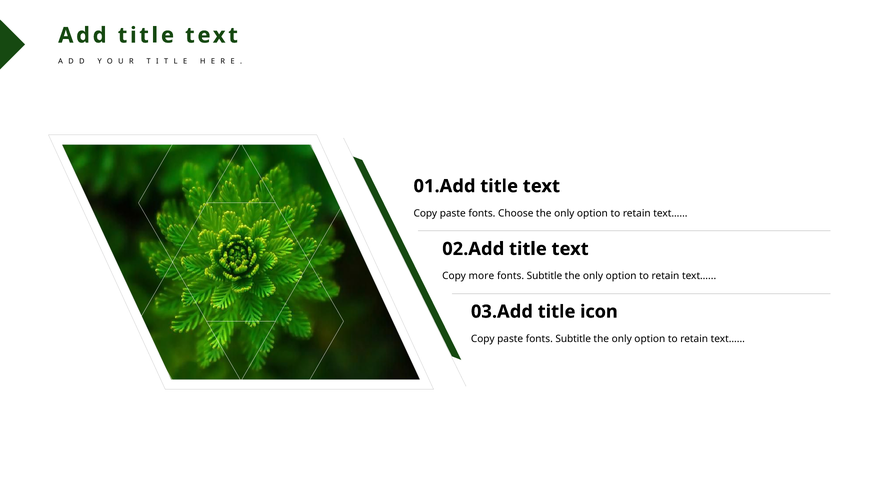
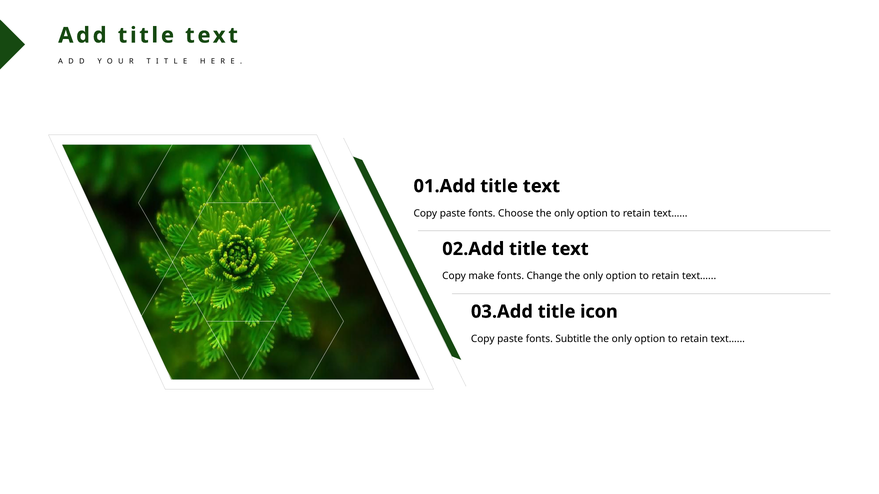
more: more -> make
Subtitle at (544, 276): Subtitle -> Change
